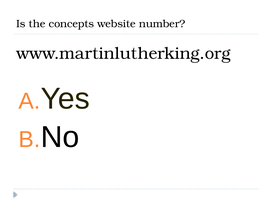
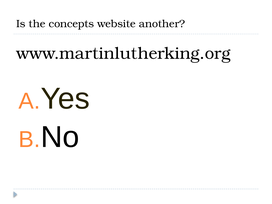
number: number -> another
